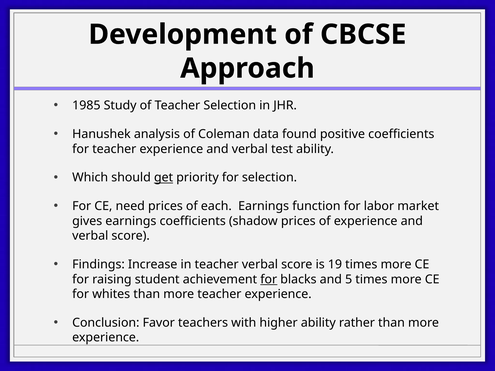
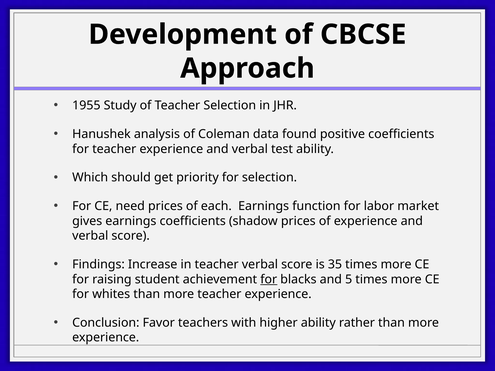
1985: 1985 -> 1955
get underline: present -> none
19: 19 -> 35
